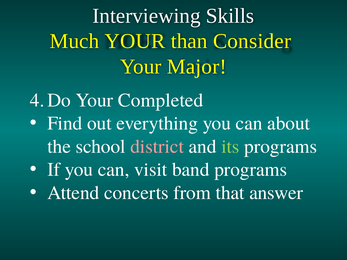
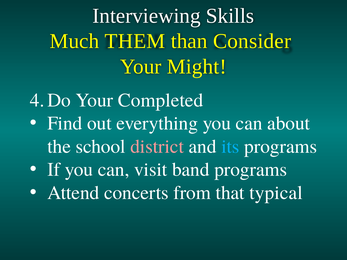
Much YOUR: YOUR -> THEM
Major: Major -> Might
its colour: light green -> light blue
answer: answer -> typical
